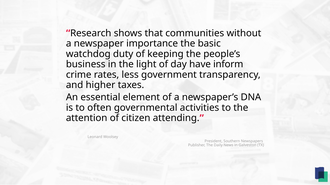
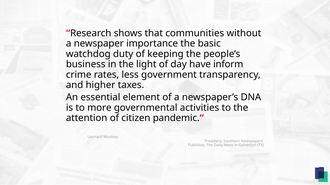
often: often -> more
attending: attending -> pandemic
